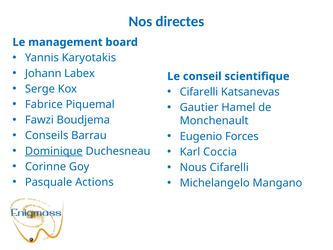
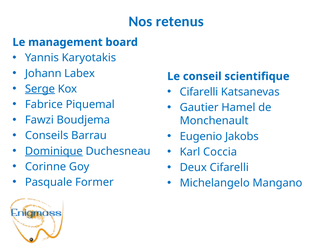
directes: directes -> retenus
Serge underline: none -> present
Forces: Forces -> Jakobs
Nous: Nous -> Deux
Actions: Actions -> Former
